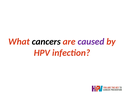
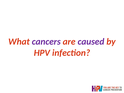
cancers colour: black -> purple
